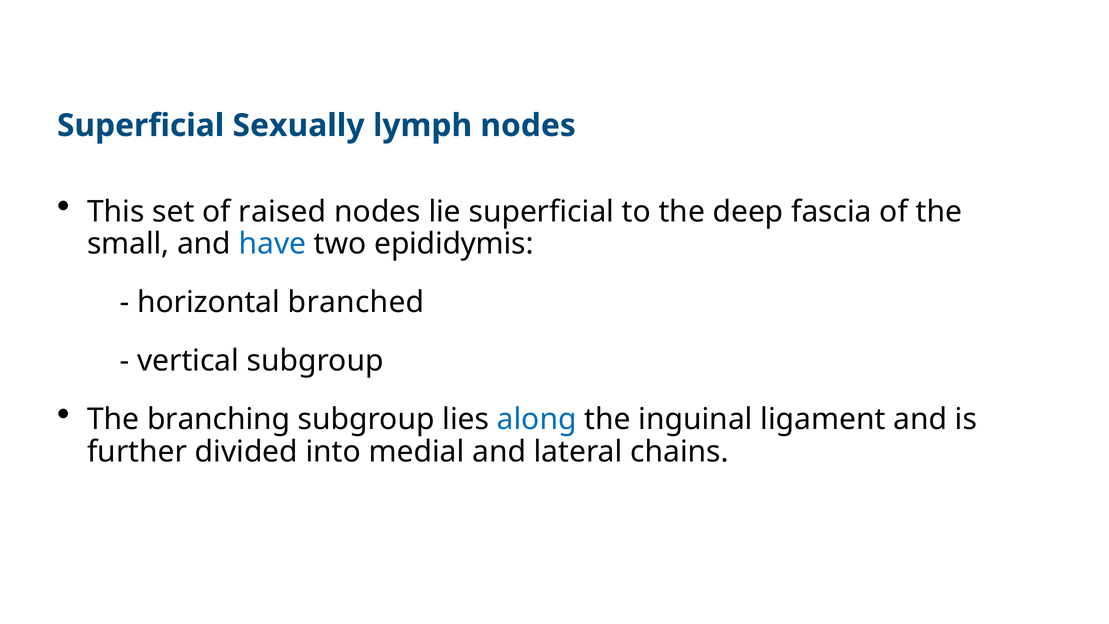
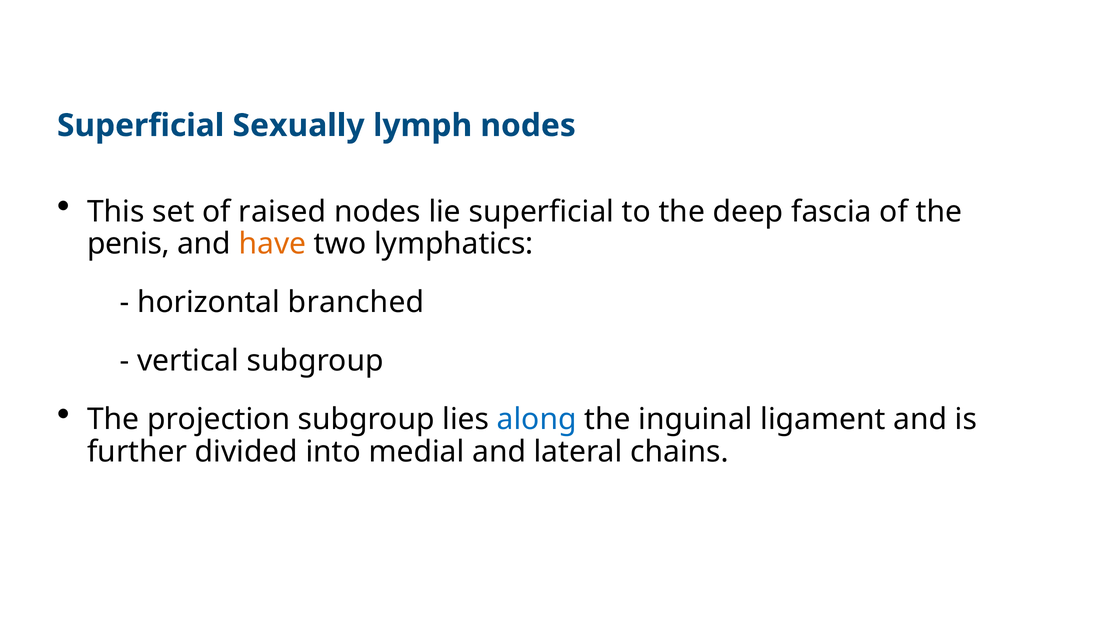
small: small -> penis
have colour: blue -> orange
epididymis: epididymis -> lymphatics
branching: branching -> projection
